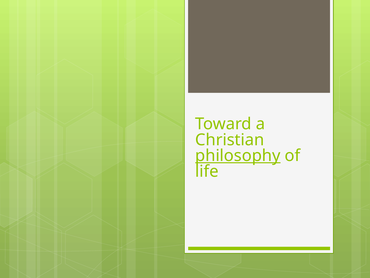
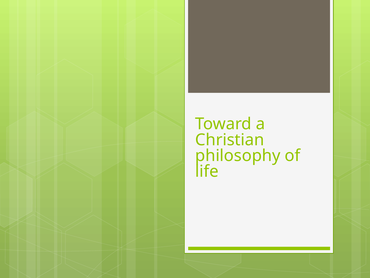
philosophy underline: present -> none
